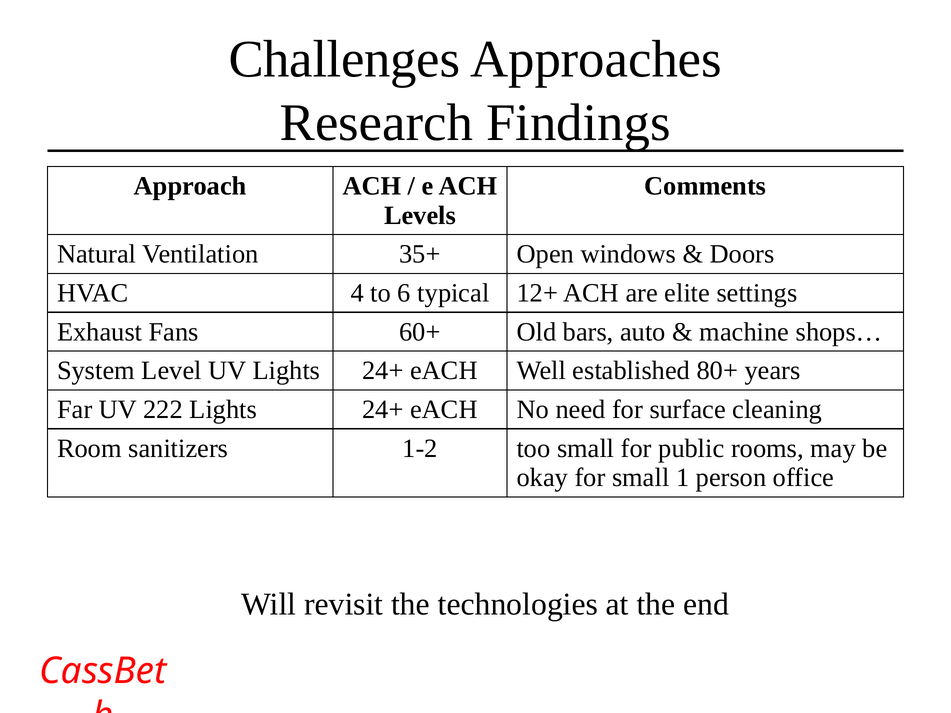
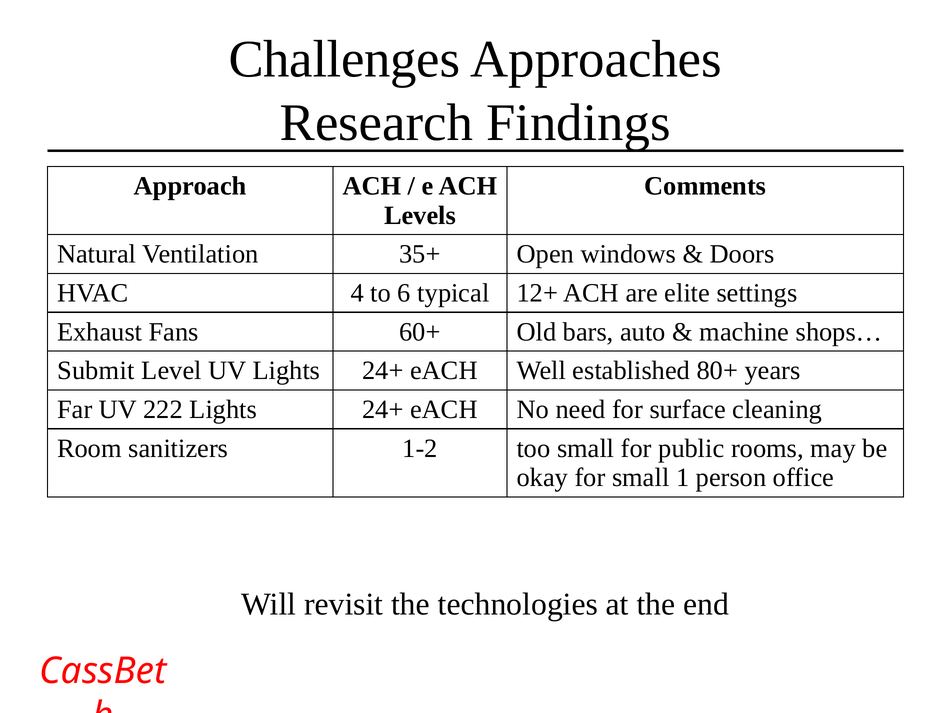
System: System -> Submit
